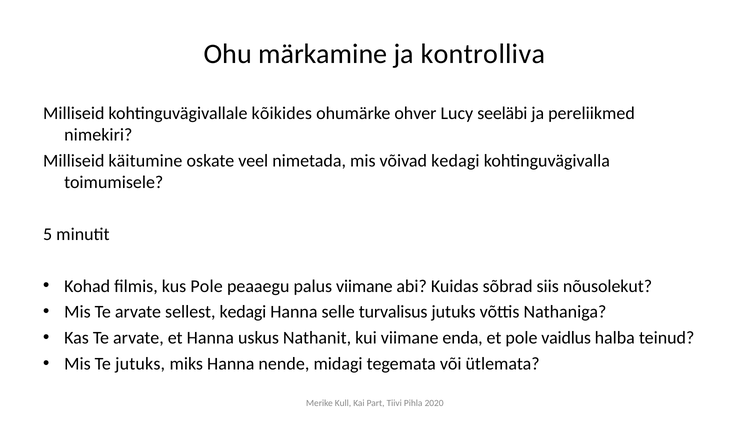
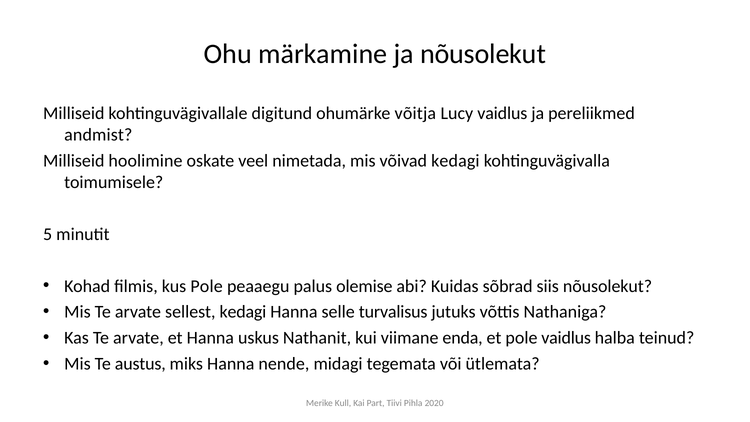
ja kontrolliva: kontrolliva -> nõusolekut
kõikides: kõikides -> digitund
ohver: ohver -> võitja
Lucy seeläbi: seeläbi -> vaidlus
nimekiri: nimekiri -> andmist
käitumine: käitumine -> hoolimine
palus viimane: viimane -> olemise
Te jutuks: jutuks -> austus
